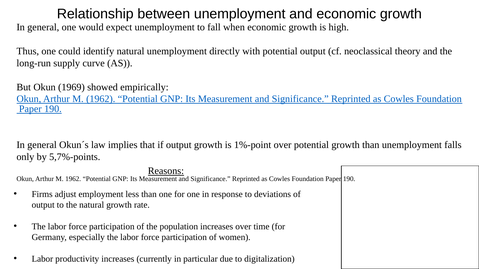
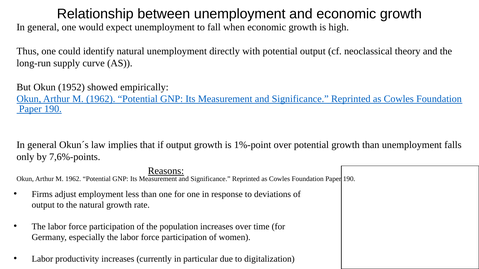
1969: 1969 -> 1952
5,7%-points: 5,7%-points -> 7,6%-points
